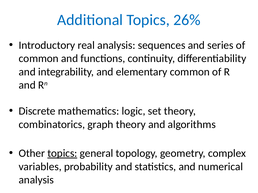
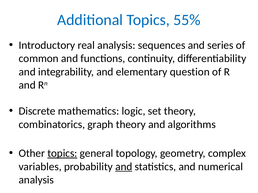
26%: 26% -> 55%
elementary common: common -> question
and at (124, 167) underline: none -> present
